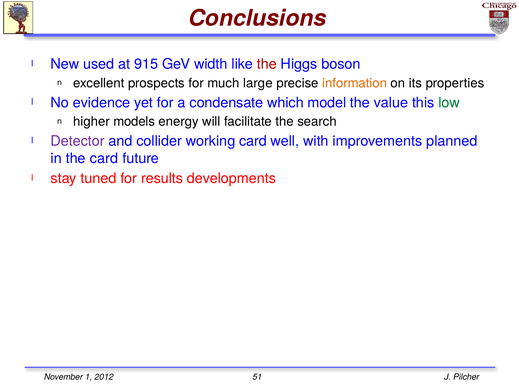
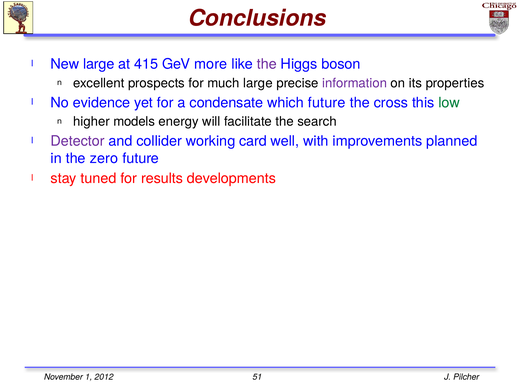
New used: used -> large
915: 915 -> 415
width: width -> more
the at (267, 64) colour: red -> purple
information colour: orange -> purple
which model: model -> future
value: value -> cross
the card: card -> zero
